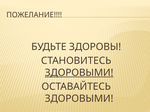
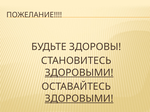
ЗДОРОВЫМИ at (79, 99) underline: none -> present
